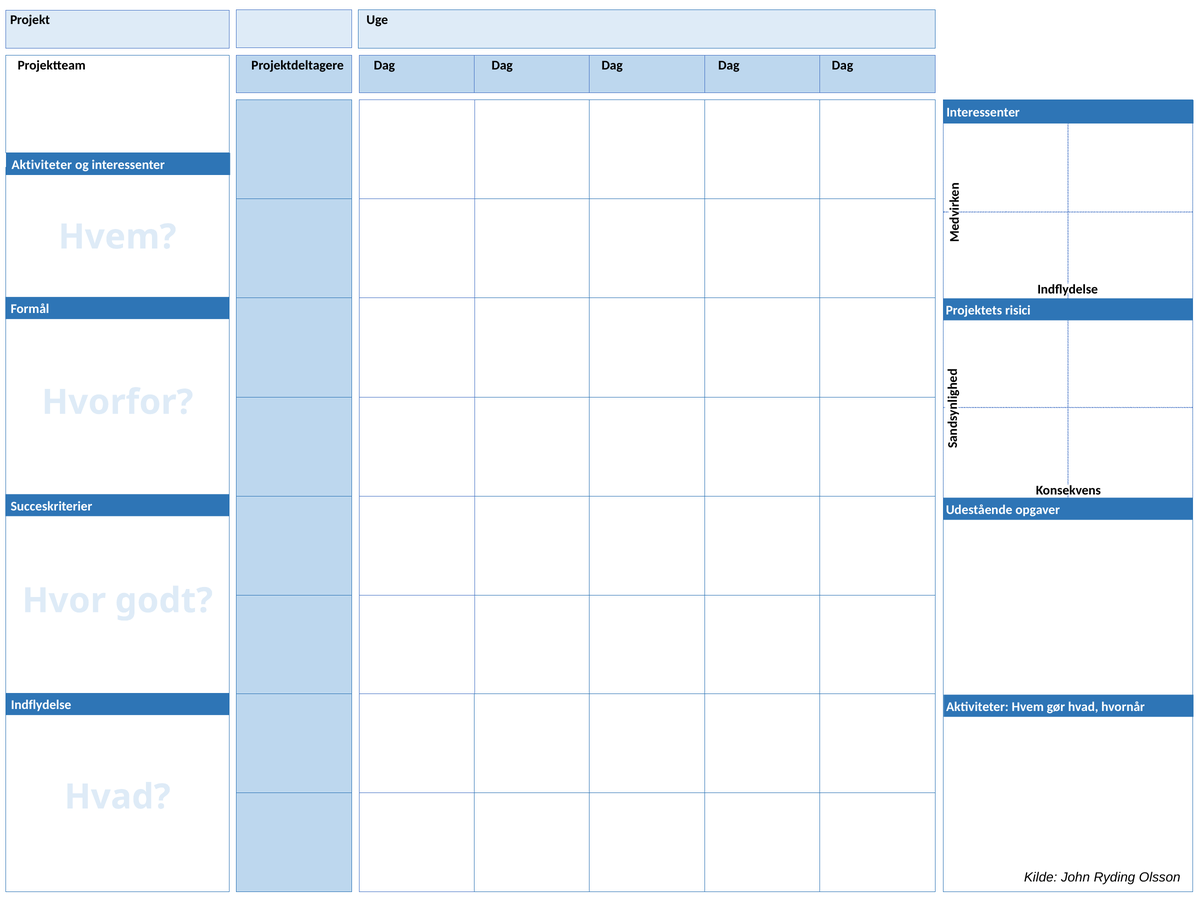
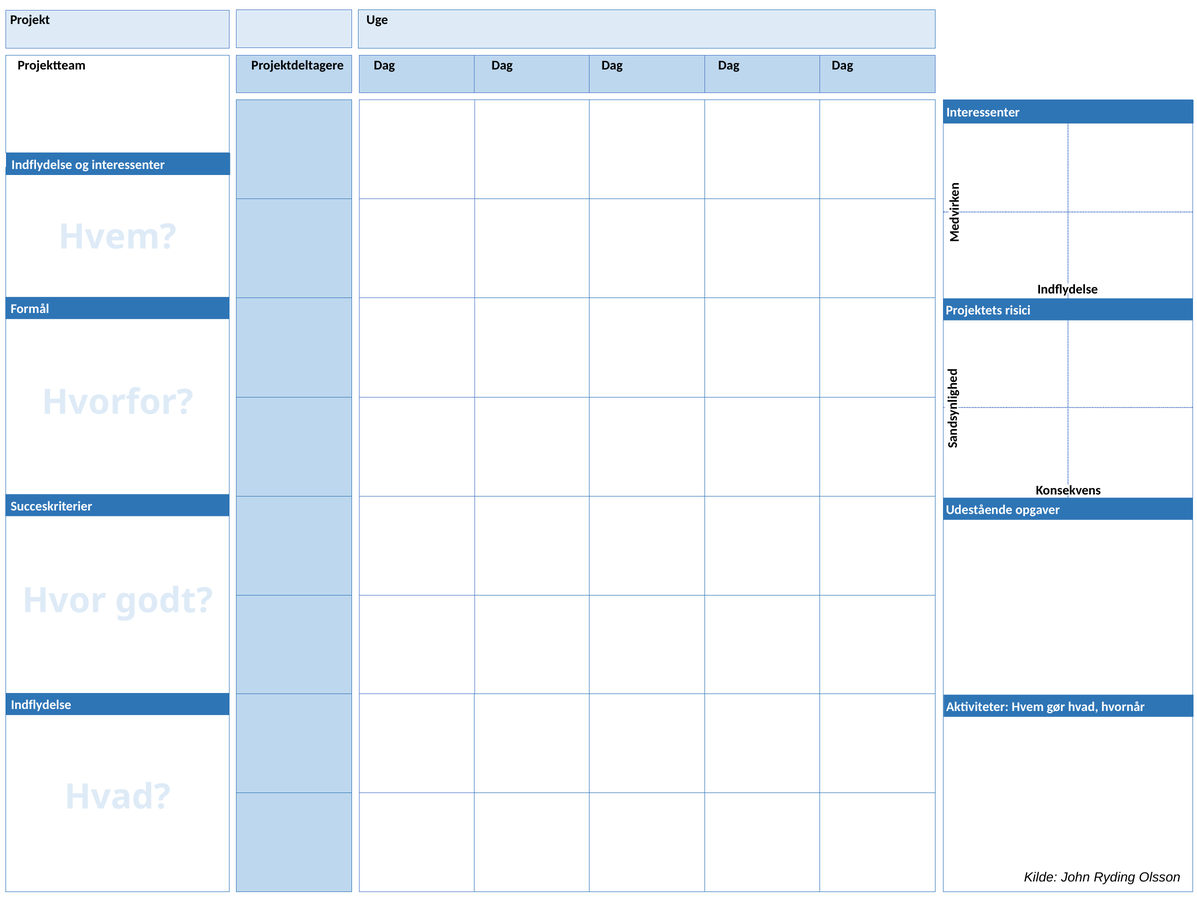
Aktiviteter at (42, 165): Aktiviteter -> Indflydelse
